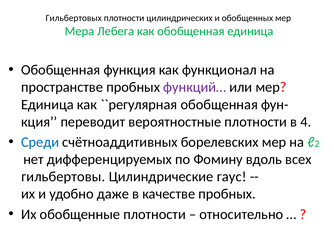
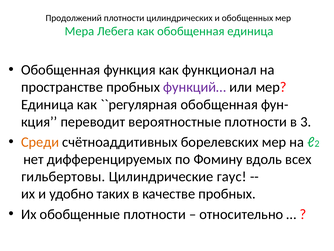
Гильбертовых: Гильбертовых -> Продолжений
4: 4 -> 3
Среди colour: blue -> orange
даже: даже -> таких
